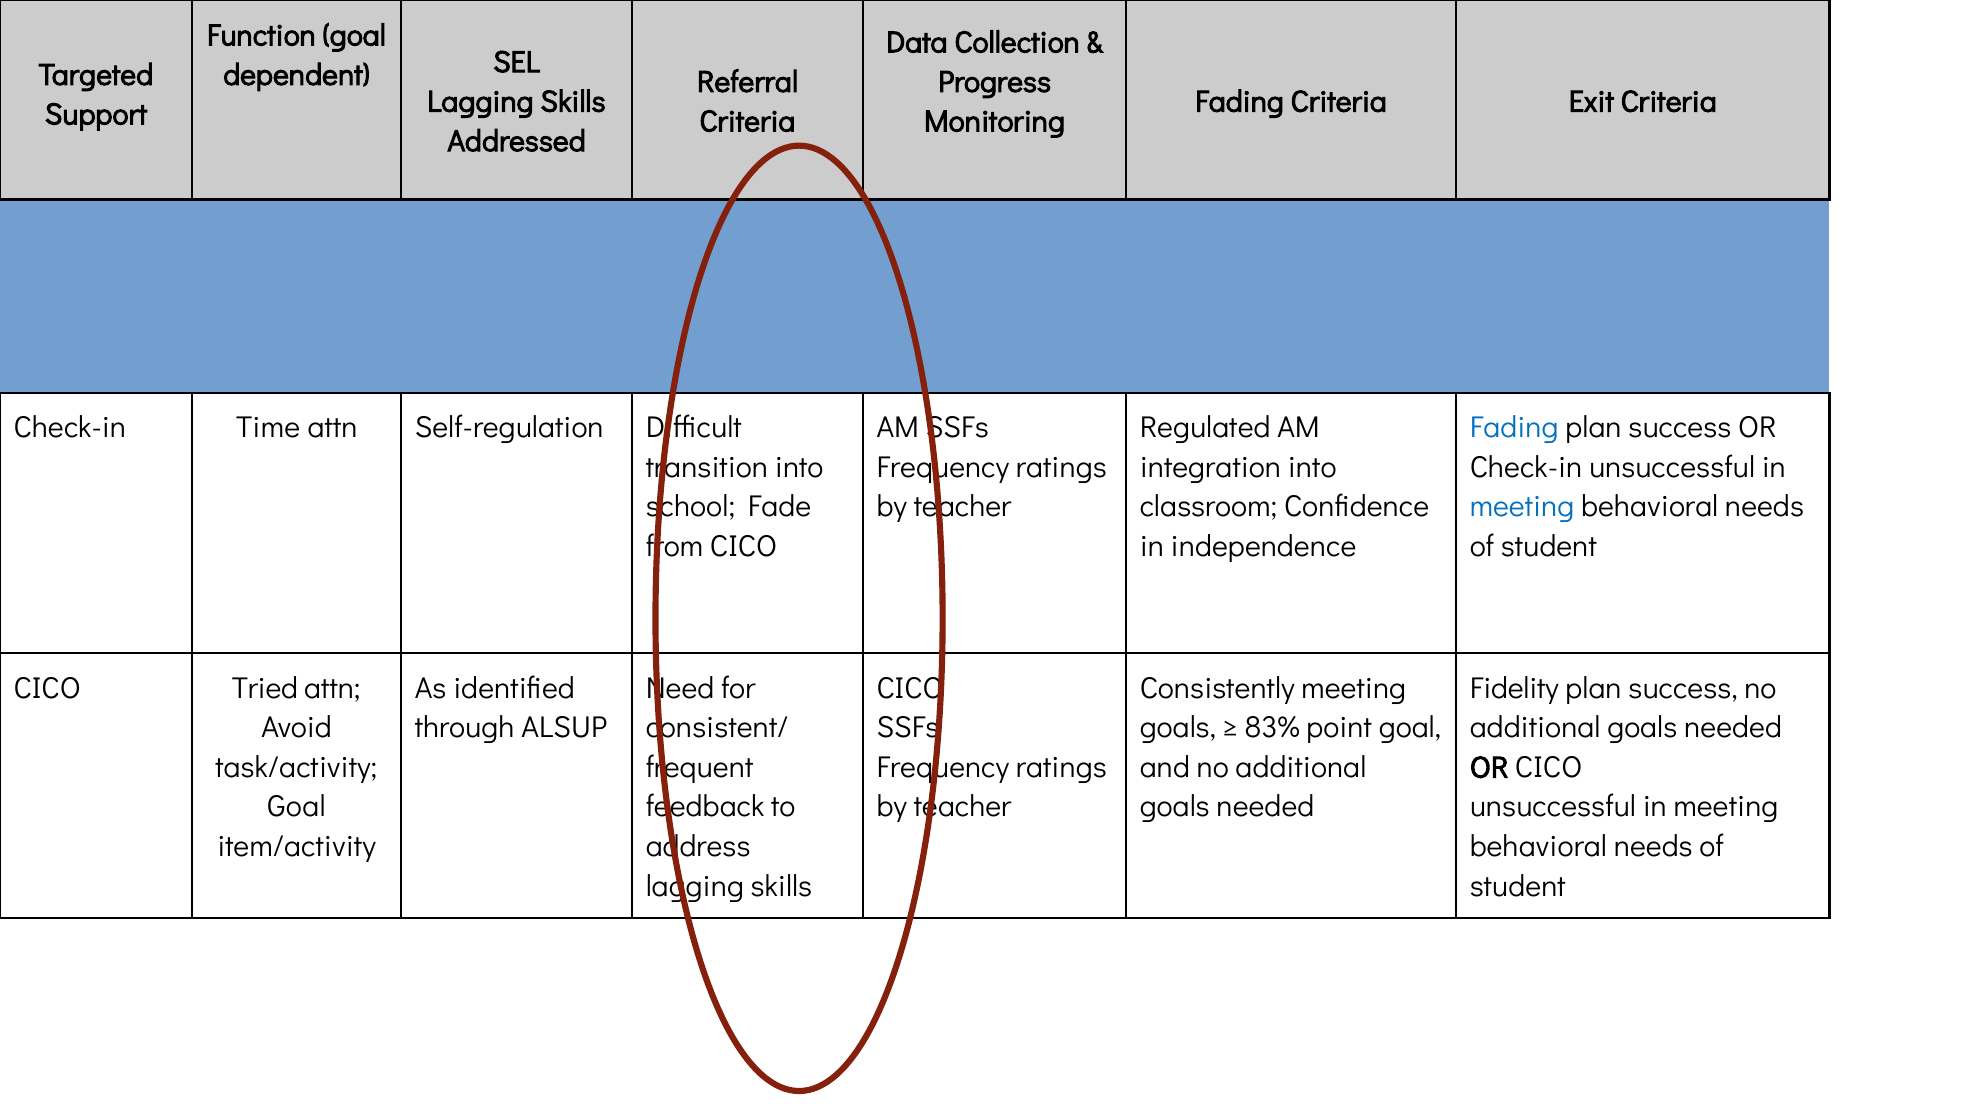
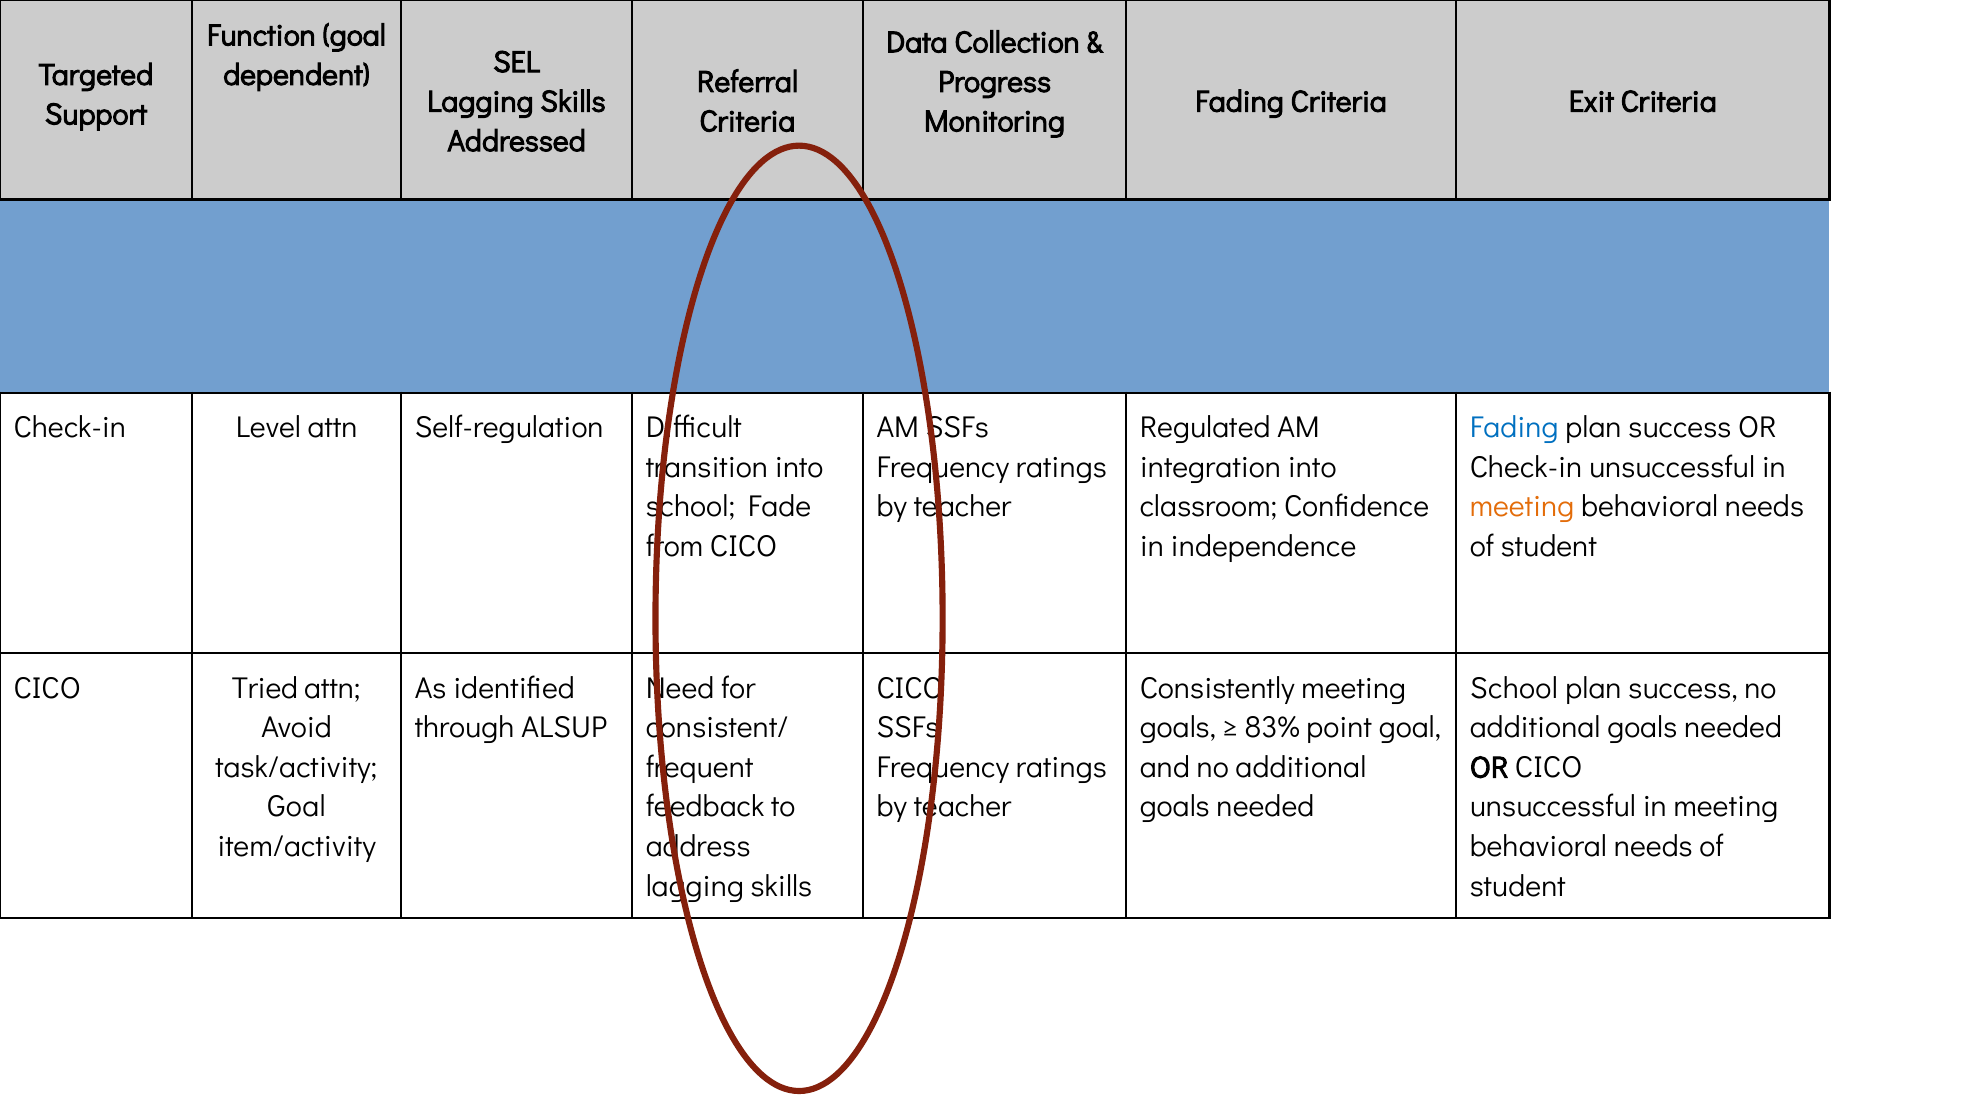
Time: Time -> Level
meeting at (1522, 507) colour: blue -> orange
Fidelity at (1514, 689): Fidelity -> School
